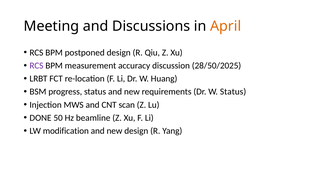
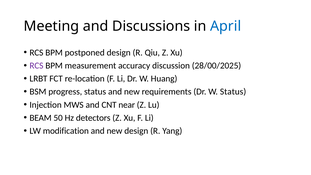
April colour: orange -> blue
28/50/2025: 28/50/2025 -> 28/00/2025
scan: scan -> near
DONE: DONE -> BEAM
beamline: beamline -> detectors
